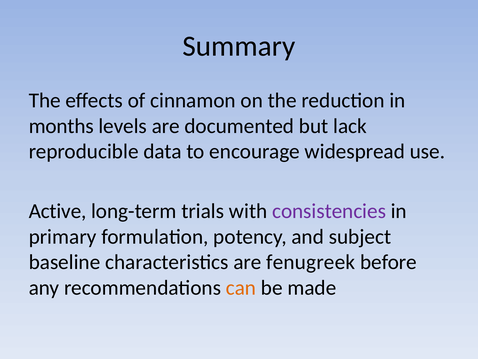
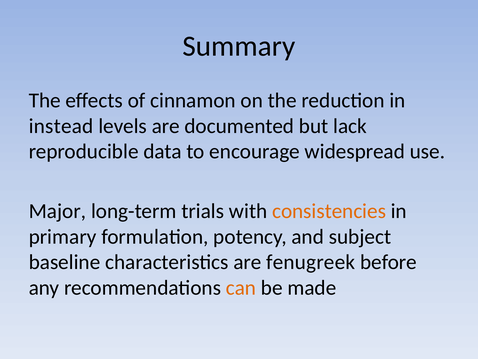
months: months -> instead
Active: Active -> Major
consistencies colour: purple -> orange
